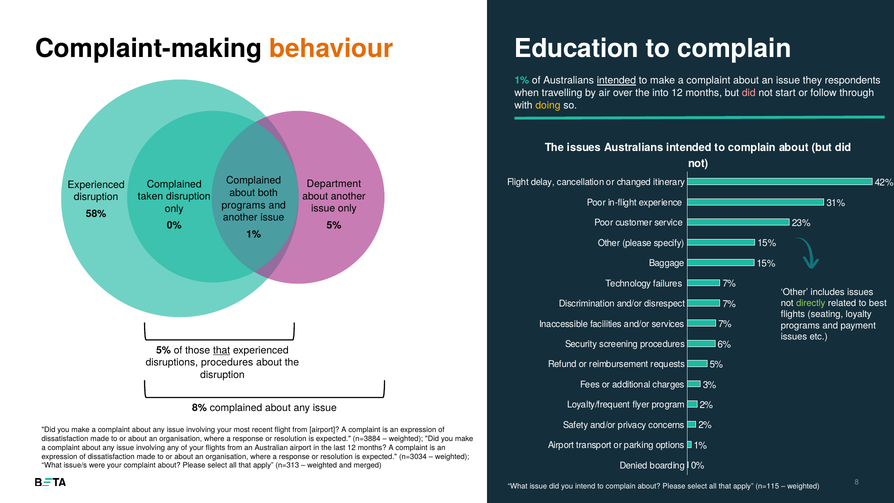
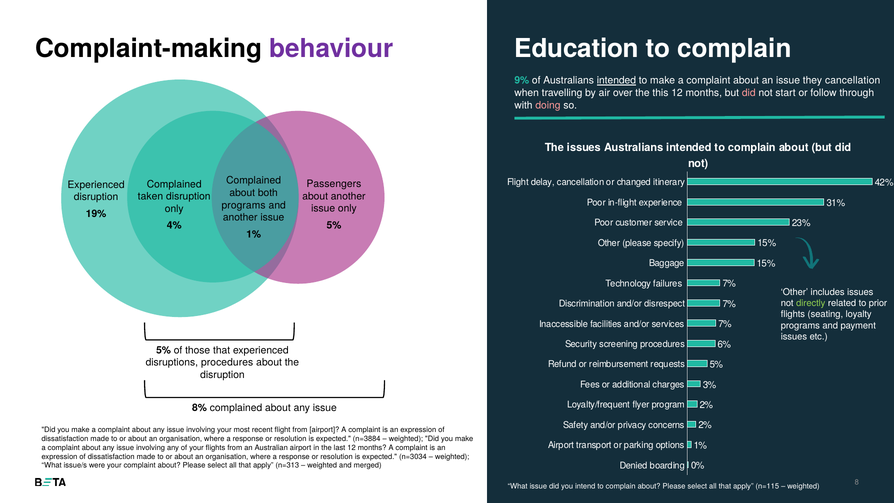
behaviour colour: orange -> purple
1% at (522, 81): 1% -> 9%
they respondents: respondents -> cancellation
into: into -> this
doing colour: yellow -> pink
Department: Department -> Passengers
58%: 58% -> 19%
0% at (174, 225): 0% -> 4%
best: best -> prior
that at (222, 350) underline: present -> none
